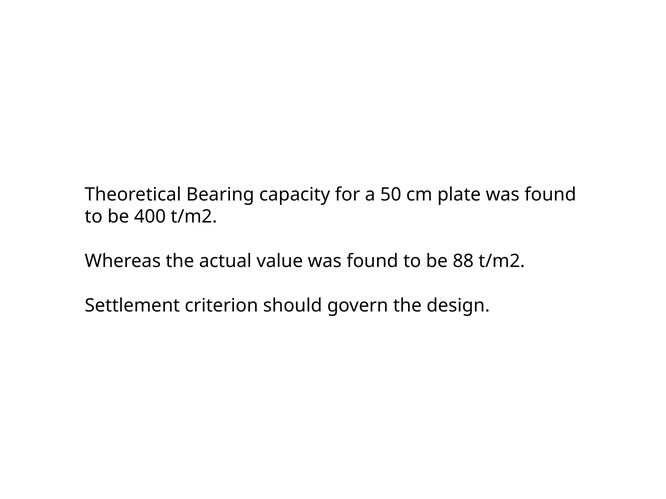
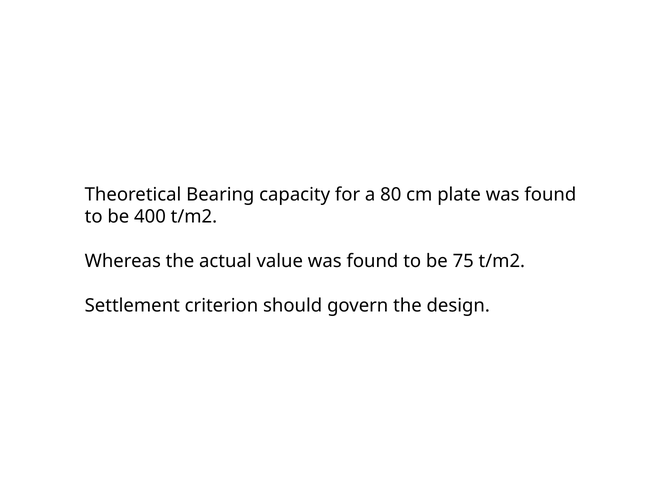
50: 50 -> 80
88: 88 -> 75
